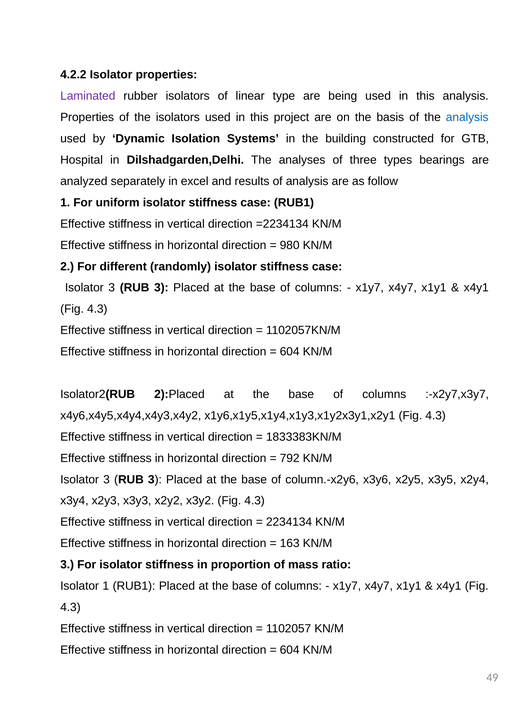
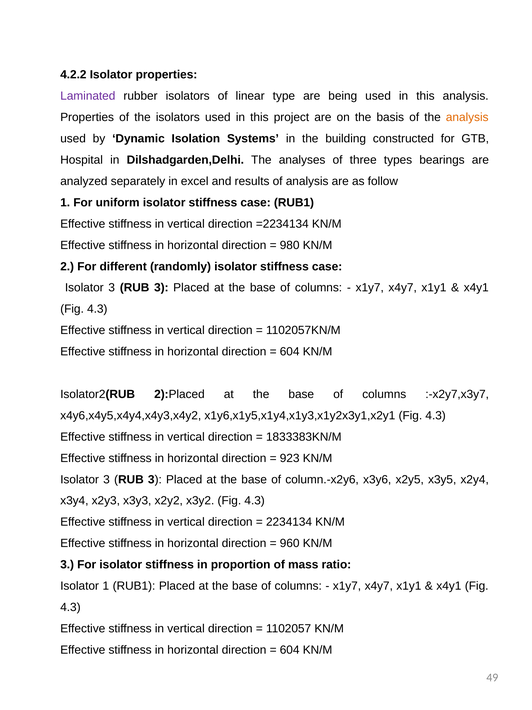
analysis at (467, 117) colour: blue -> orange
792: 792 -> 923
163: 163 -> 960
